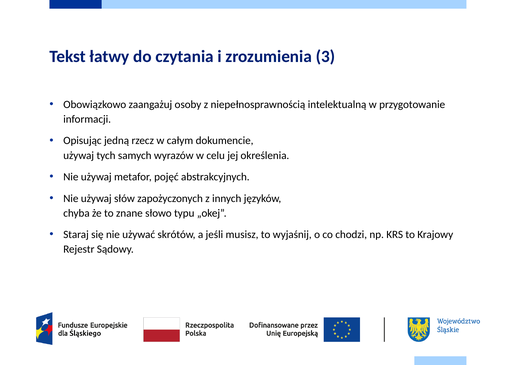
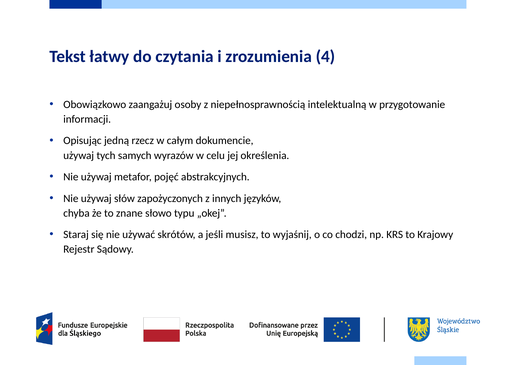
3: 3 -> 4
